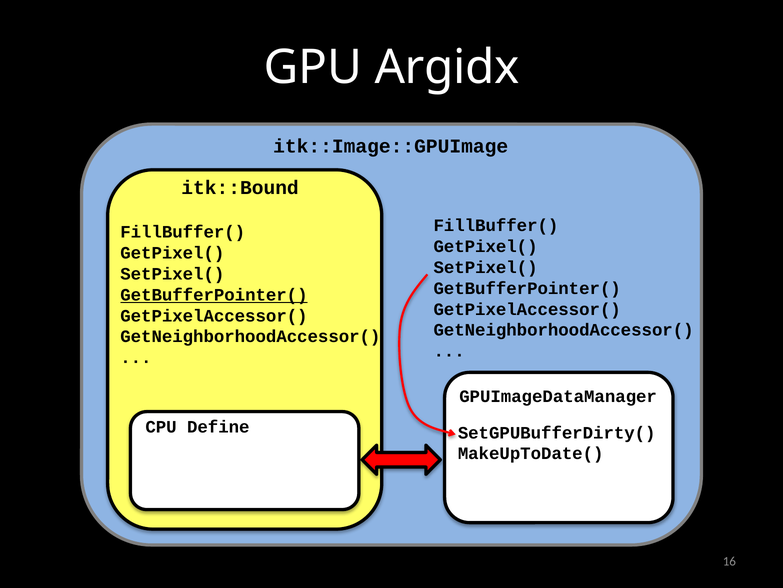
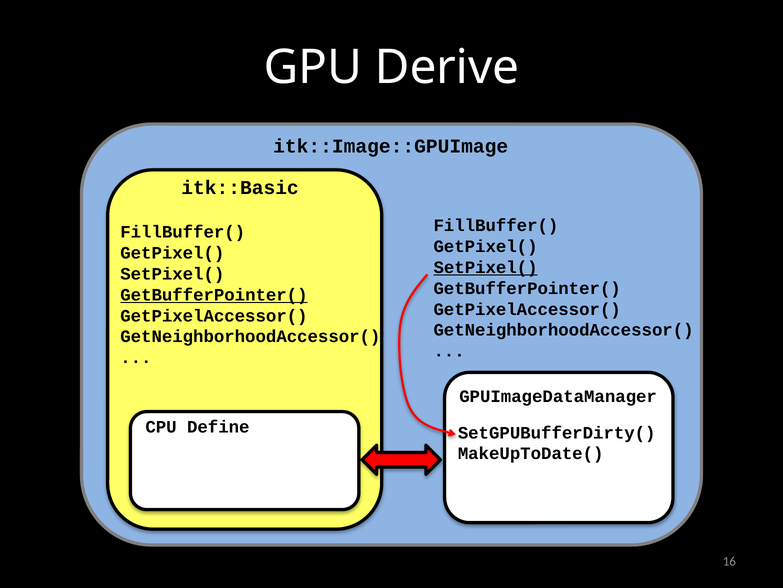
Argidx: Argidx -> Derive
itk::Bound: itk::Bound -> itk::Basic
SetPixel( at (486, 267) underline: none -> present
